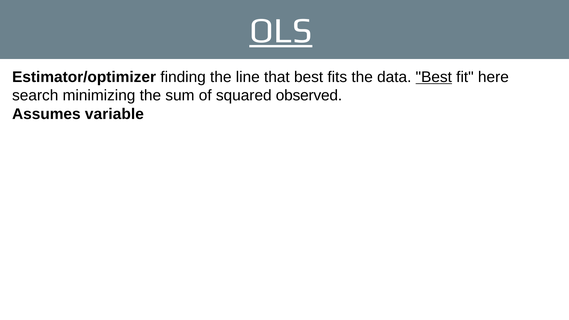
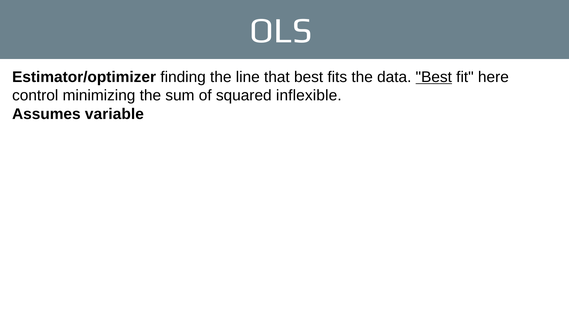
OLS underline: present -> none
search: search -> control
observed: observed -> inflexible
